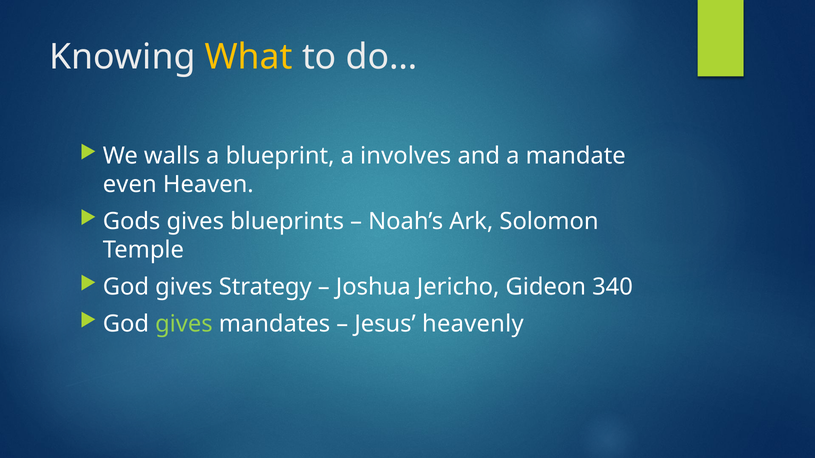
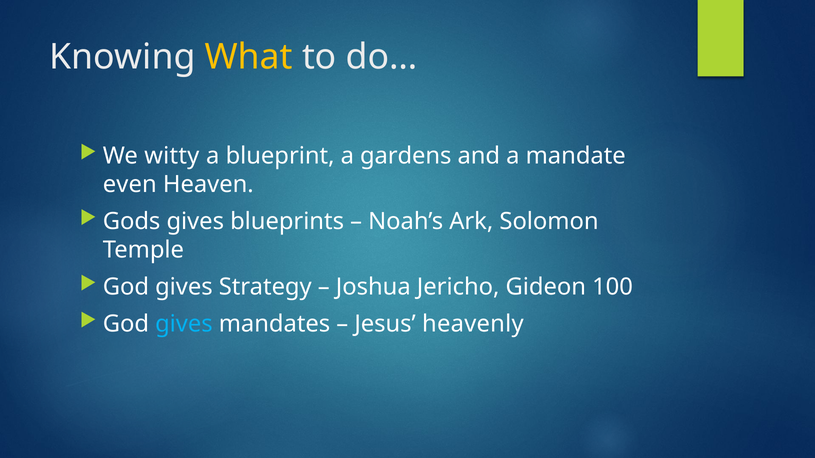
walls: walls -> witty
involves: involves -> gardens
340: 340 -> 100
gives at (184, 324) colour: light green -> light blue
